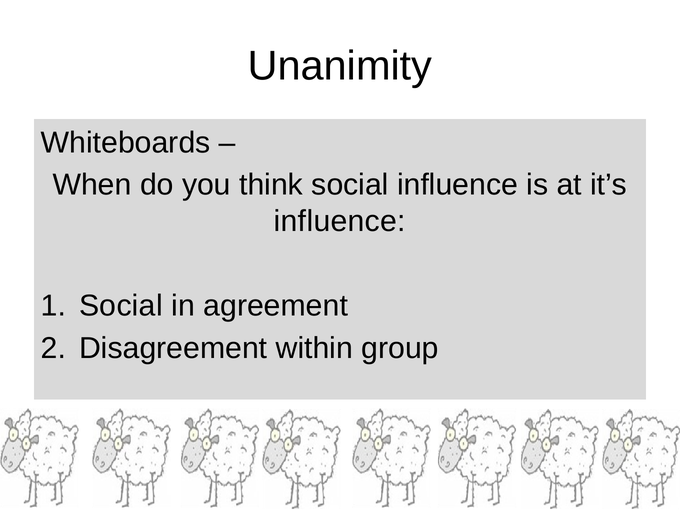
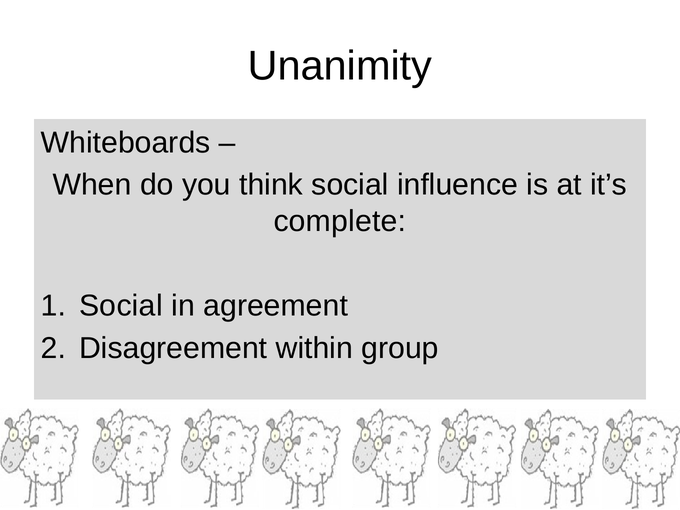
influence at (340, 221): influence -> complete
